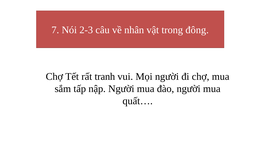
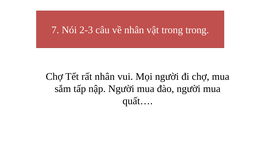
trong đông: đông -> trong
rất tranh: tranh -> nhân
